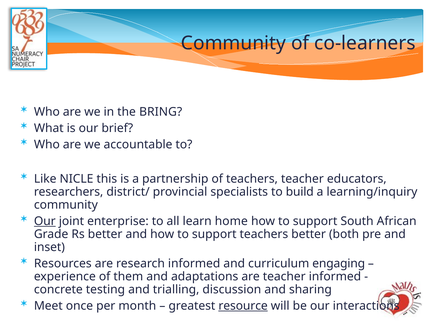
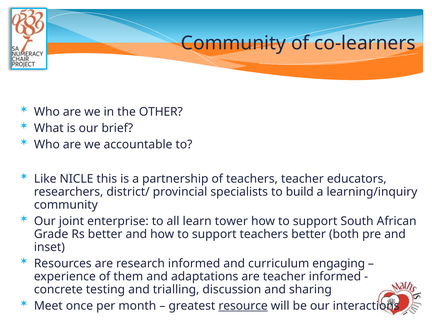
BRING: BRING -> OTHER
Our at (45, 221) underline: present -> none
home: home -> tower
